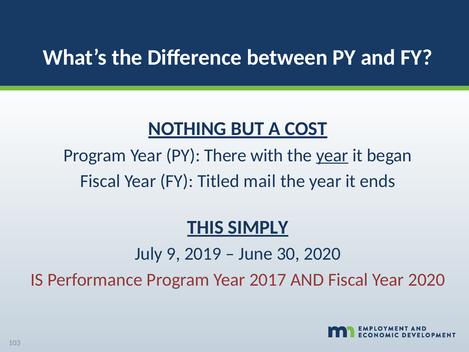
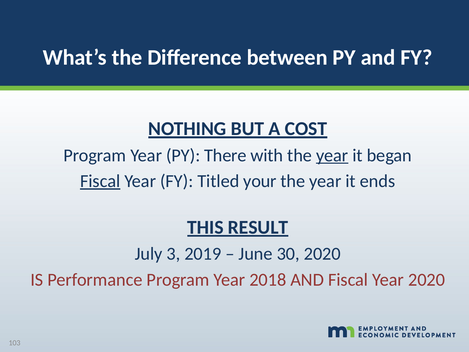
Fiscal at (100, 181) underline: none -> present
mail: mail -> your
SIMPLY: SIMPLY -> RESULT
9: 9 -> 3
2017: 2017 -> 2018
